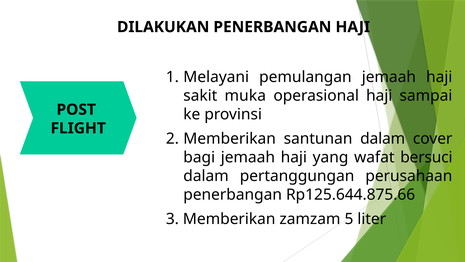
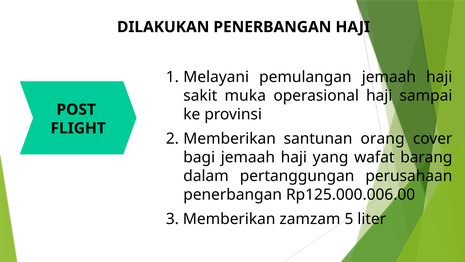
santunan dalam: dalam -> orang
bersuci: bersuci -> barang
Rp125.644.875.66: Rp125.644.875.66 -> Rp125.000.006.00
